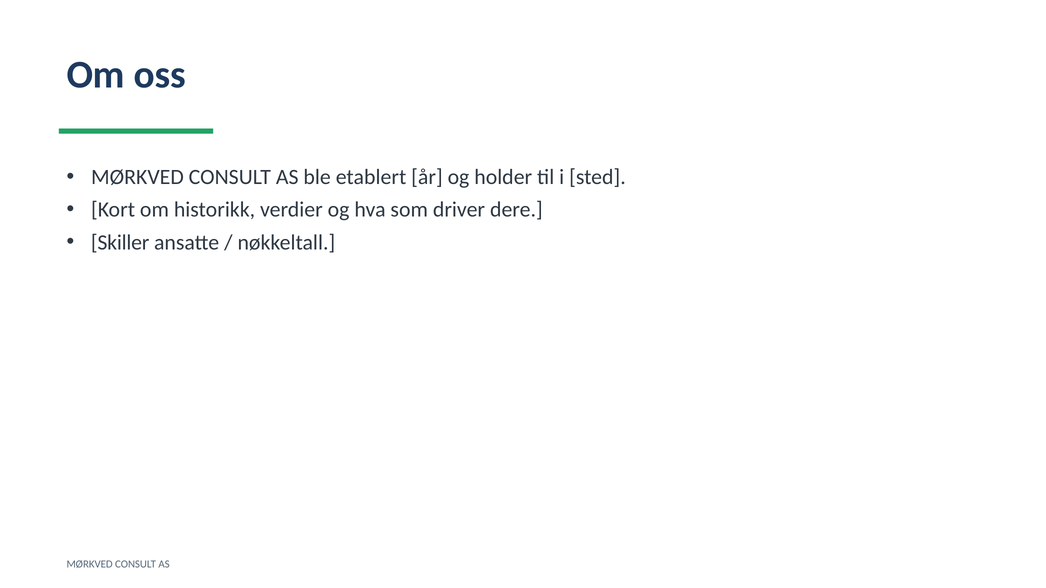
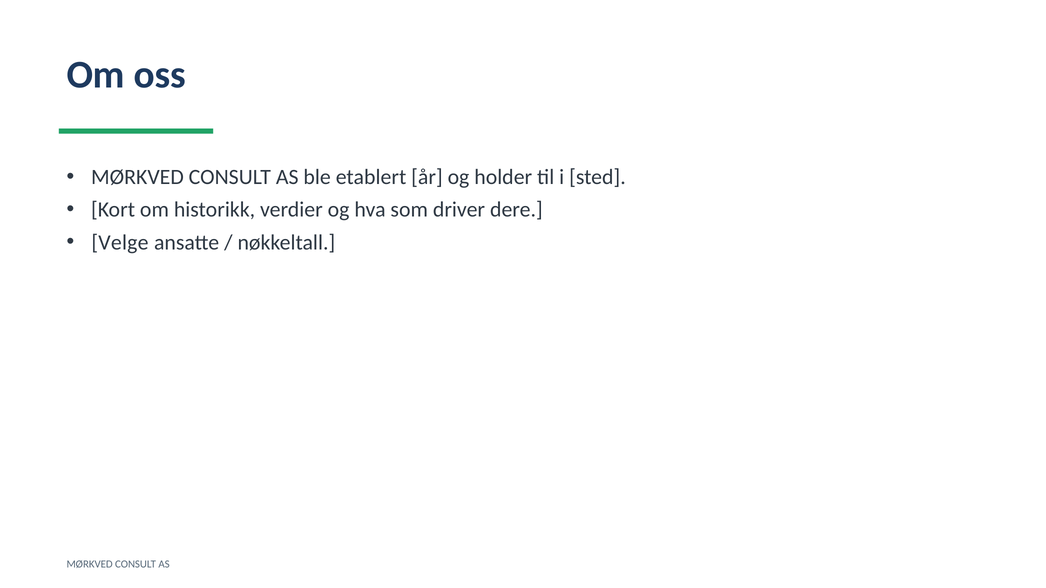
Skiller: Skiller -> Velge
